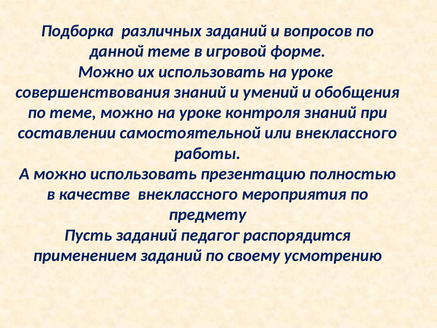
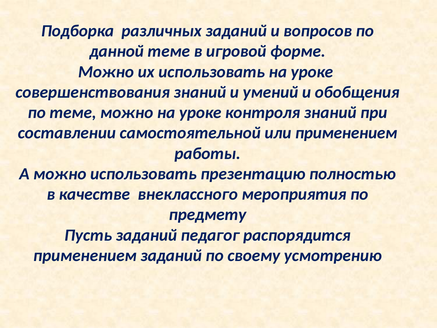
или внеклассного: внеклассного -> применением
